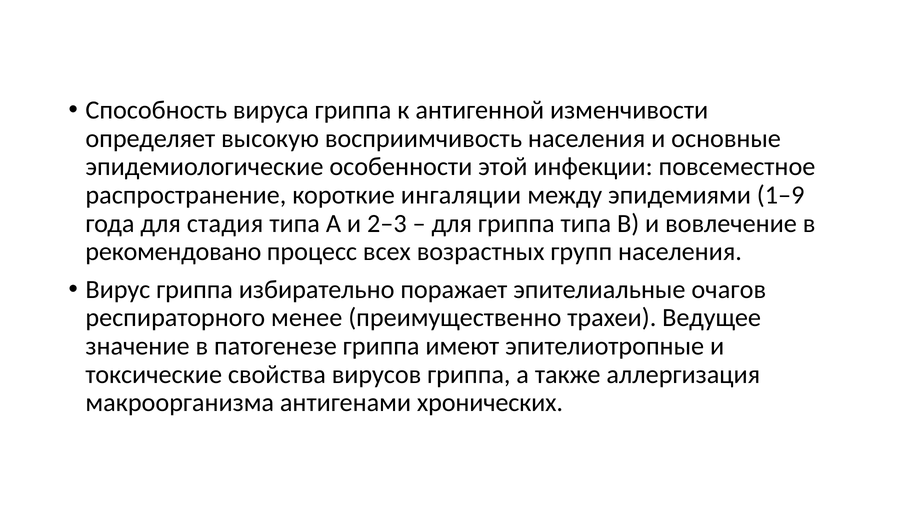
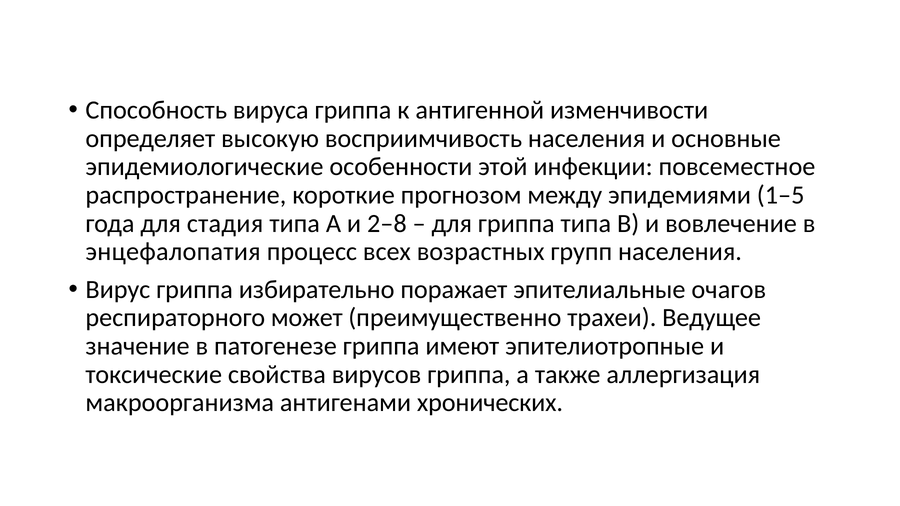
ингаляции: ингаляции -> прогнозом
1–9: 1–9 -> 1–5
2–3: 2–3 -> 2–8
рекомендовано: рекомендовано -> энцефалопатия
менее: менее -> может
